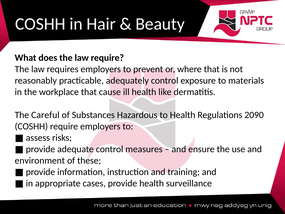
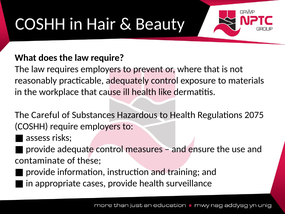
2090: 2090 -> 2075
environment: environment -> contaminate
